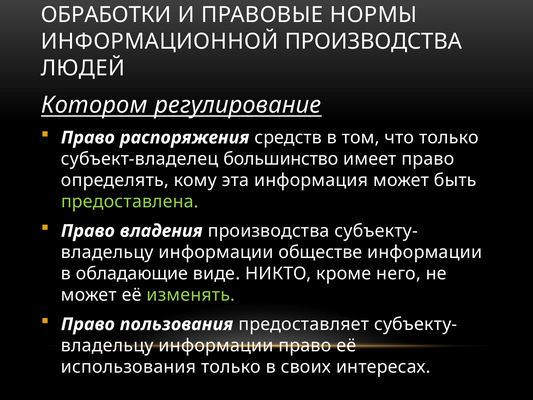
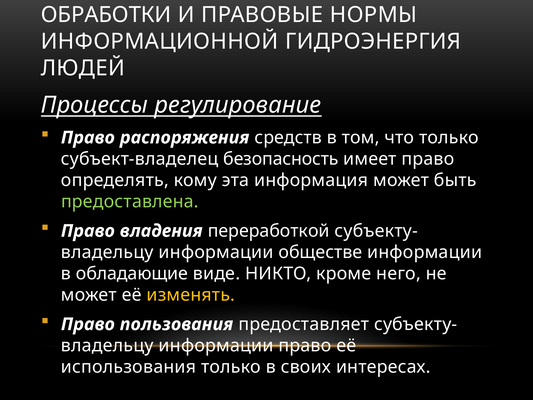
ИНФОРМАЦИОННОЙ ПРОИЗВОДСТВА: ПРОИЗВОДСТВА -> ГИДРОЭНЕРГИЯ
Котором: Котором -> Процессы
большинство: большинство -> безопасность
владения производства: производства -> переработкой
изменять colour: light green -> yellow
